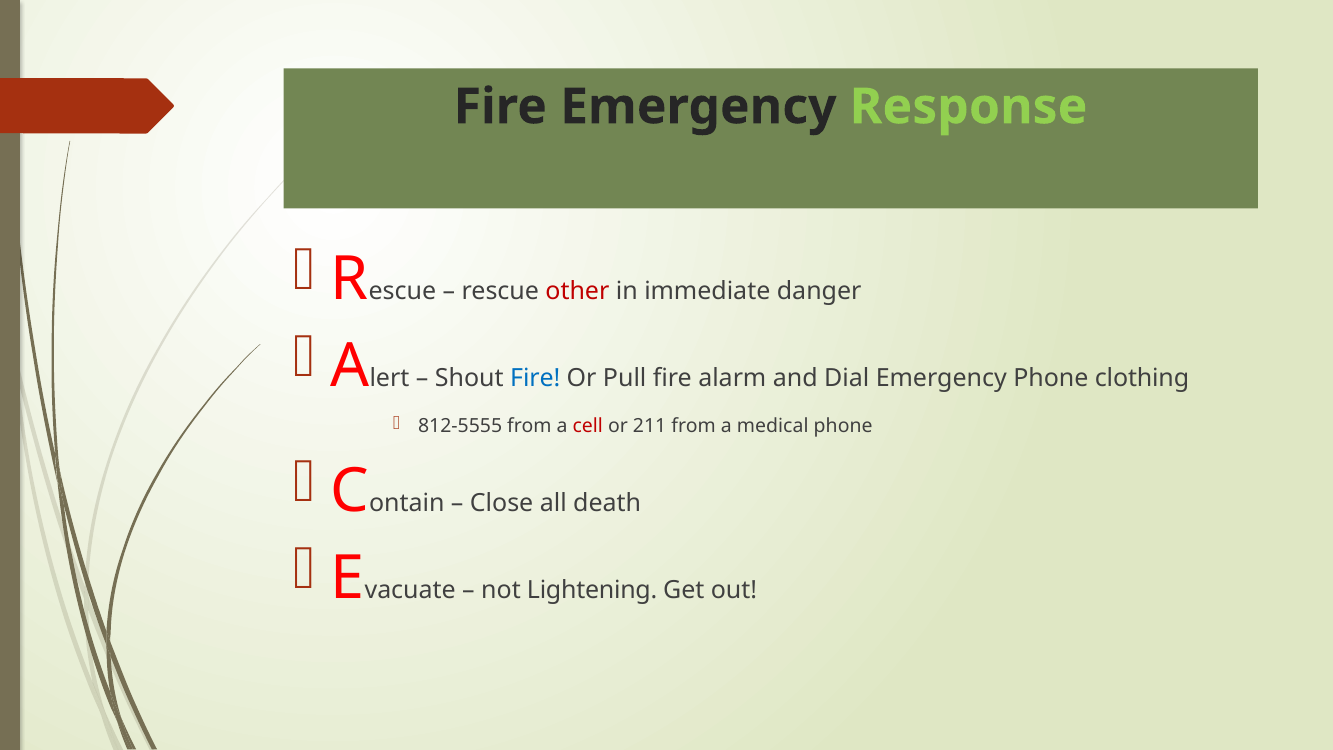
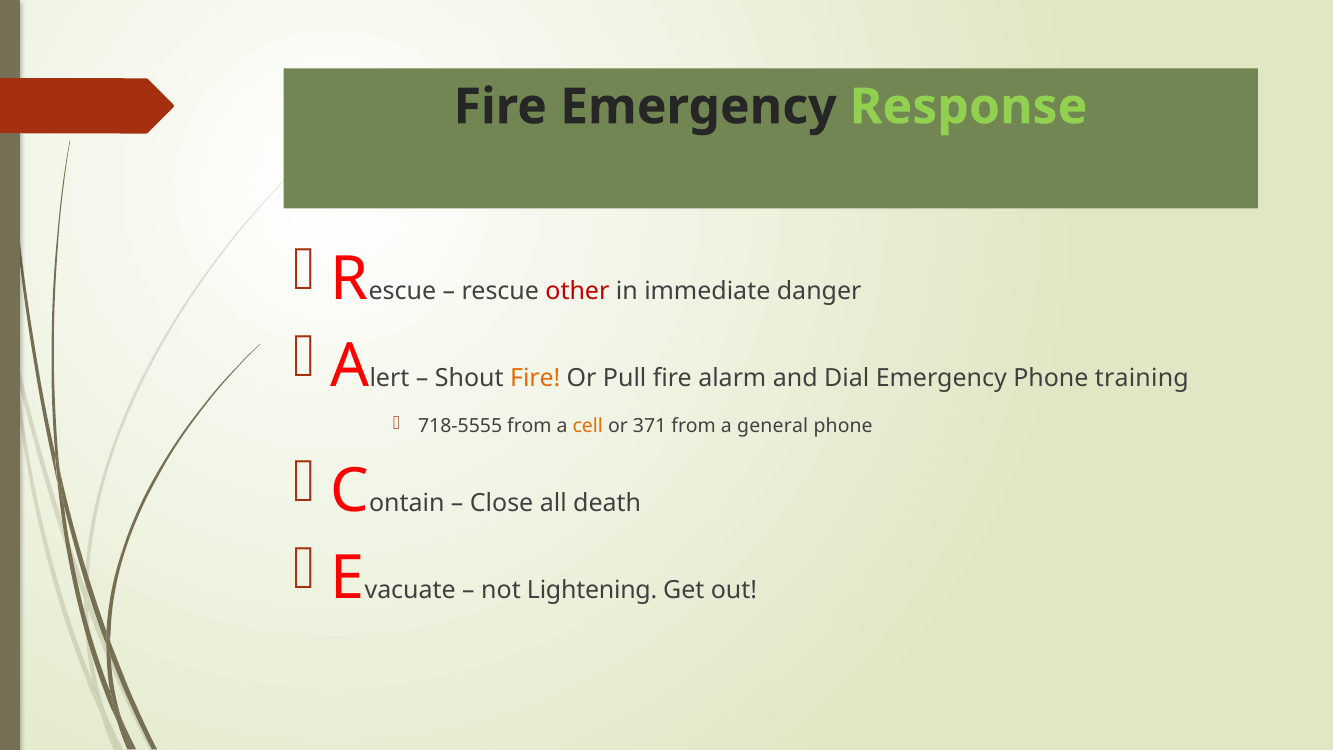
Fire at (535, 378) colour: blue -> orange
clothing: clothing -> training
812-5555: 812-5555 -> 718-5555
cell colour: red -> orange
211: 211 -> 371
medical: medical -> general
